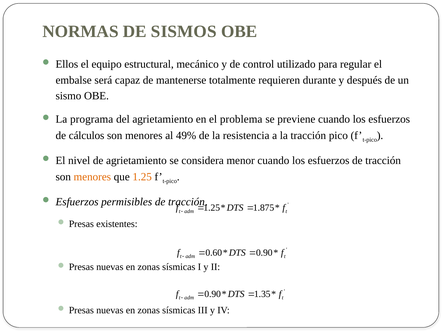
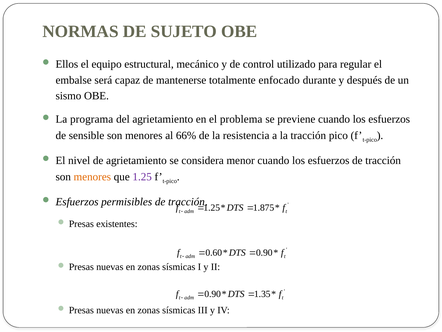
SISMOS: SISMOS -> SUJETO
requieren: requieren -> enfocado
cálculos: cálculos -> sensible
49%: 49% -> 66%
1.25 colour: orange -> purple
